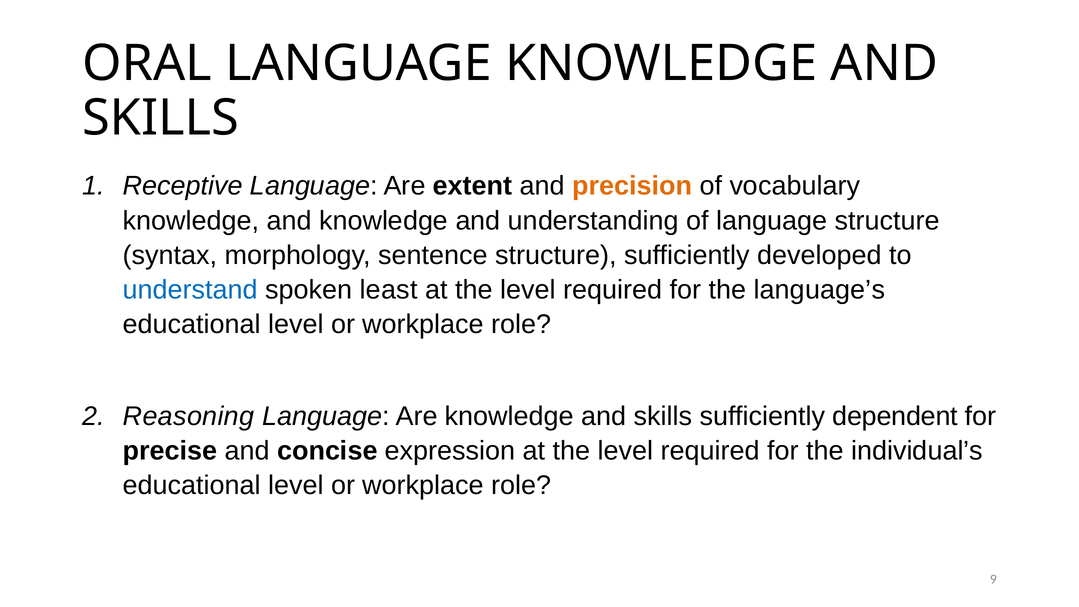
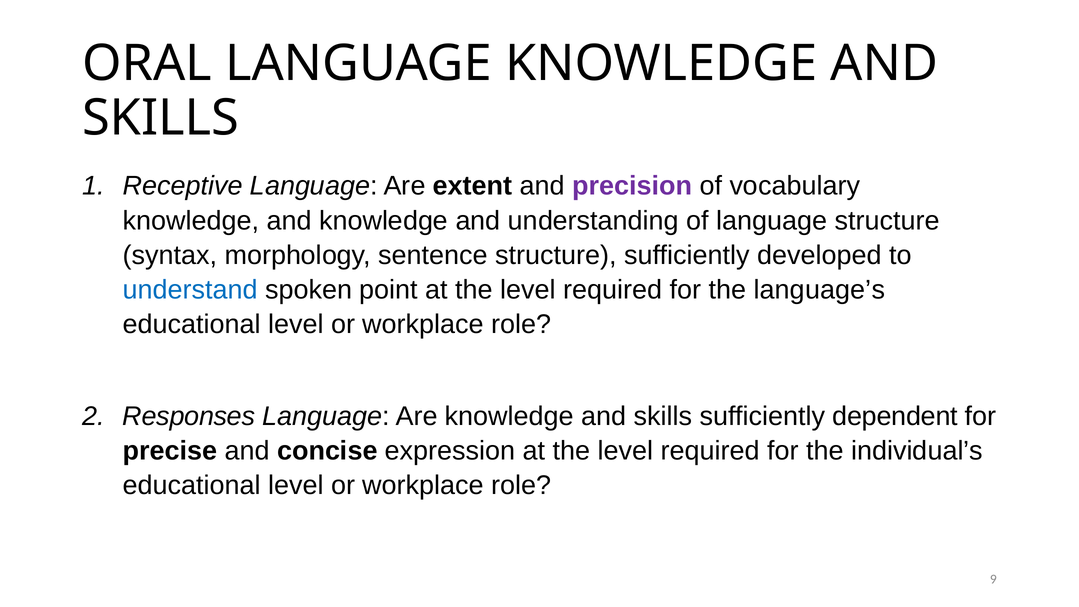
precision colour: orange -> purple
least: least -> point
Reasoning: Reasoning -> Responses
